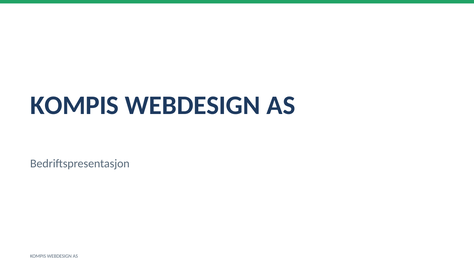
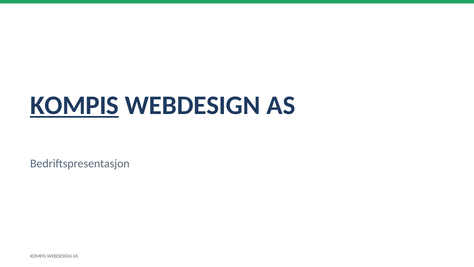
KOMPIS at (75, 105) underline: none -> present
